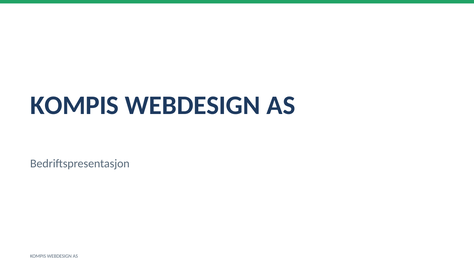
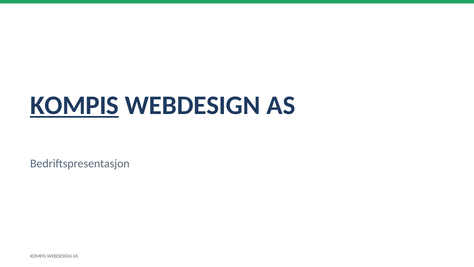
KOMPIS at (75, 105) underline: none -> present
